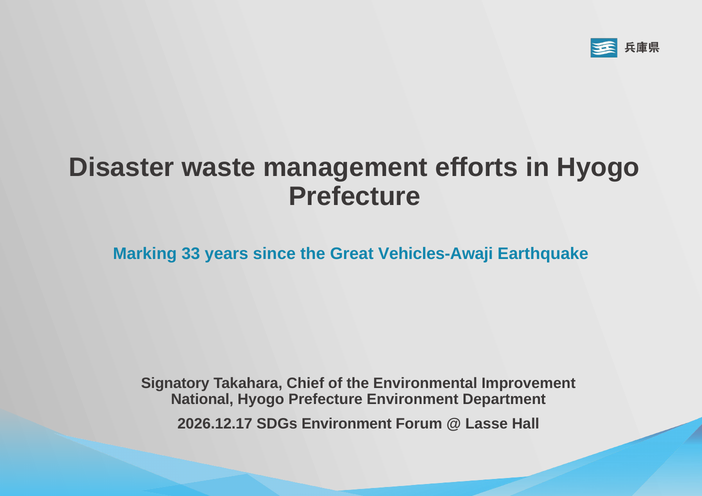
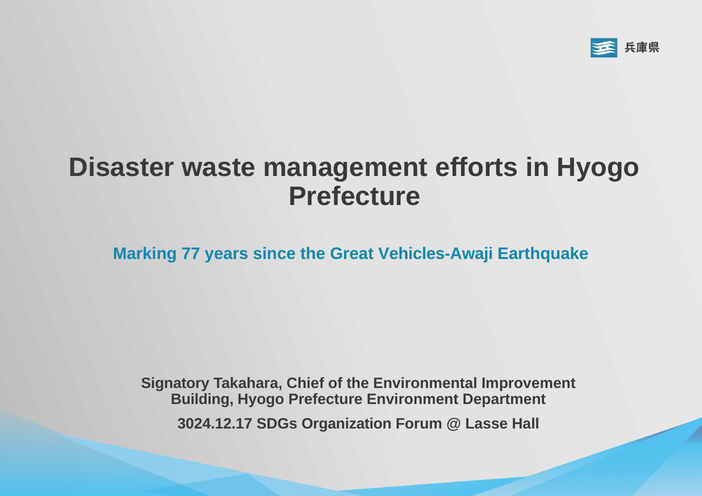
33: 33 -> 77
National: National -> Building
2026.12.17: 2026.12.17 -> 3024.12.17
SDGs Environment: Environment -> Organization
